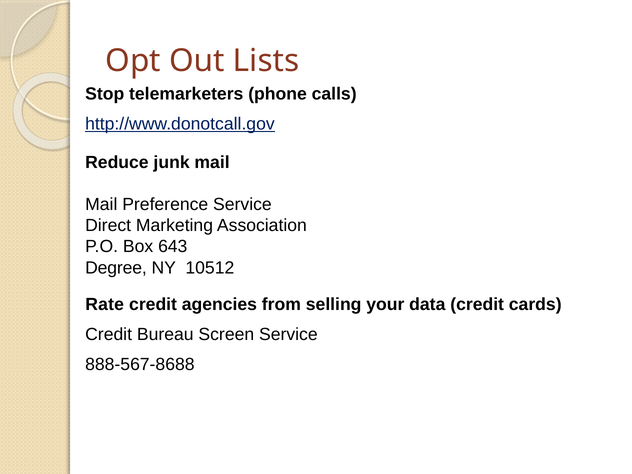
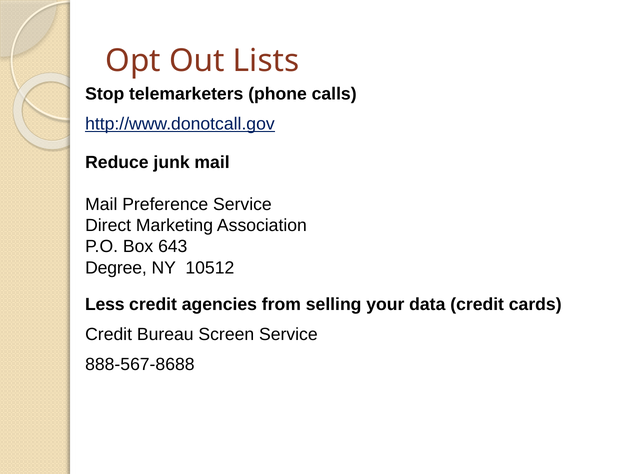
Rate: Rate -> Less
